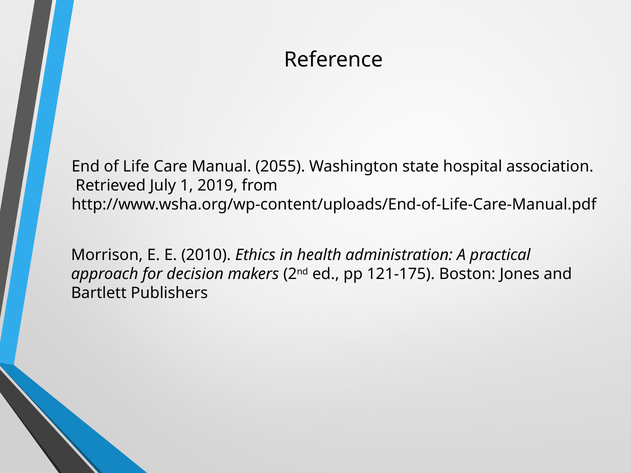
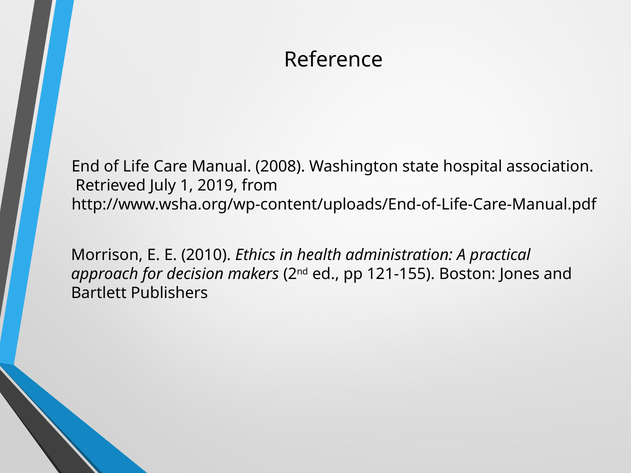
2055: 2055 -> 2008
121-175: 121-175 -> 121-155
